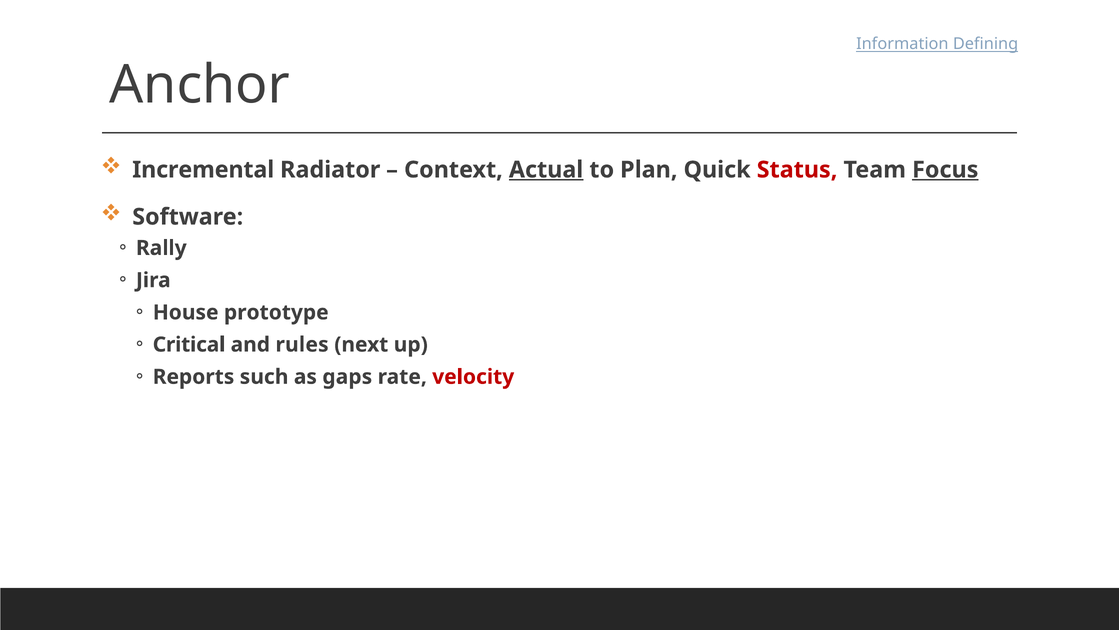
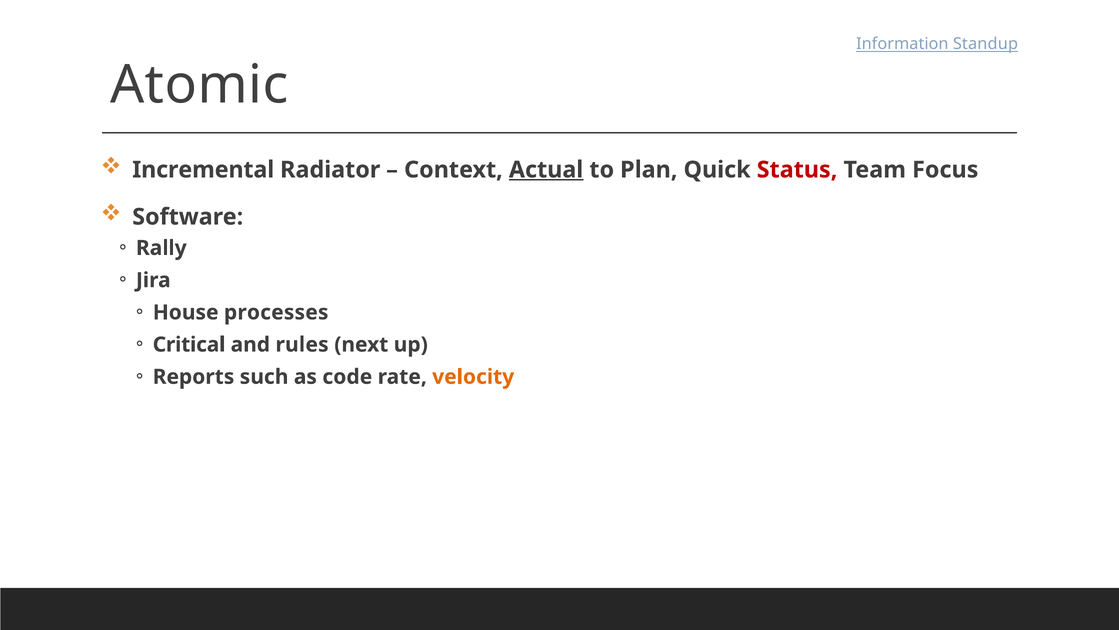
Defining: Defining -> Standup
Anchor: Anchor -> Atomic
Focus underline: present -> none
prototype: prototype -> processes
gaps: gaps -> code
velocity colour: red -> orange
